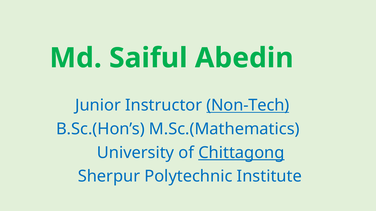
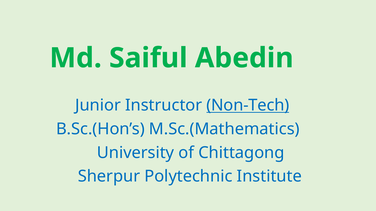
Chittagong underline: present -> none
